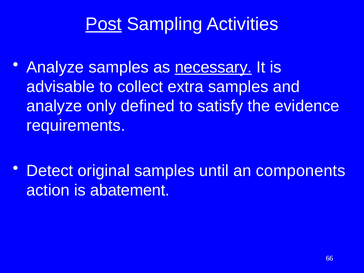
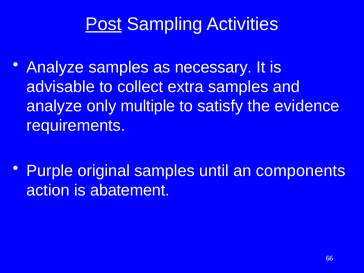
necessary underline: present -> none
defined: defined -> multiple
Detect: Detect -> Purple
